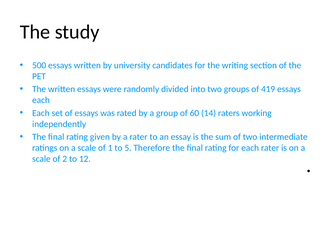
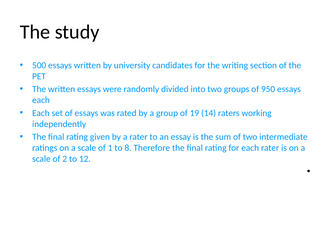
419: 419 -> 950
60: 60 -> 19
5: 5 -> 8
